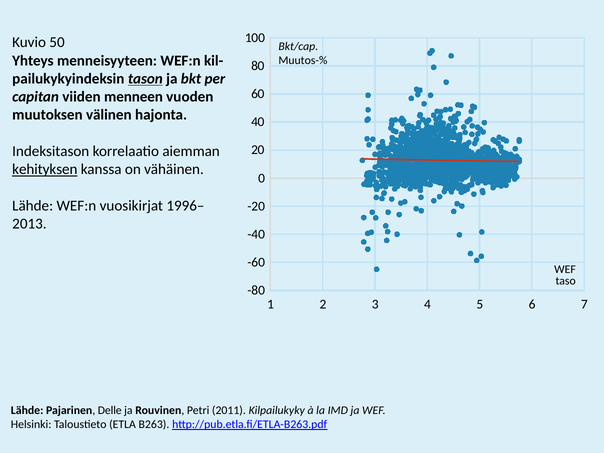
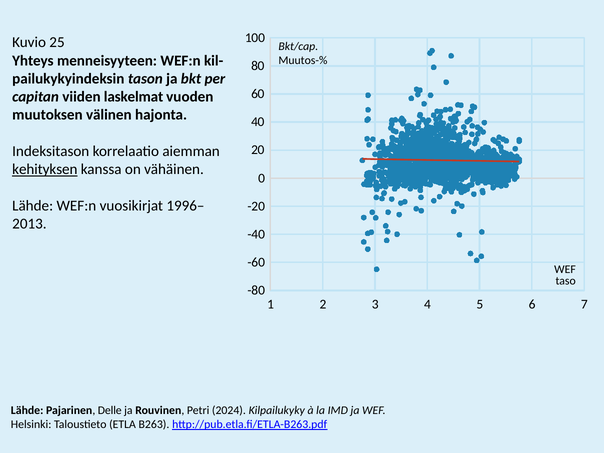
50: 50 -> 25
tason underline: present -> none
menneen: menneen -> laskelmat
2011: 2011 -> 2024
